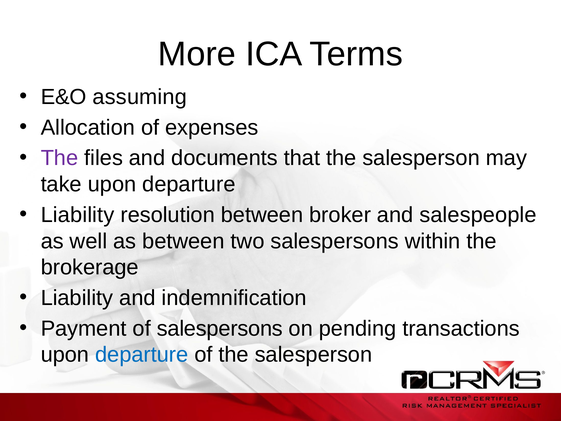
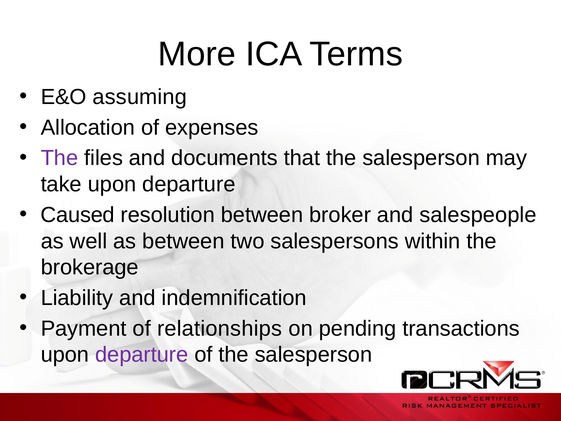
Liability at (78, 215): Liability -> Caused
of salespersons: salespersons -> relationships
departure at (142, 355) colour: blue -> purple
